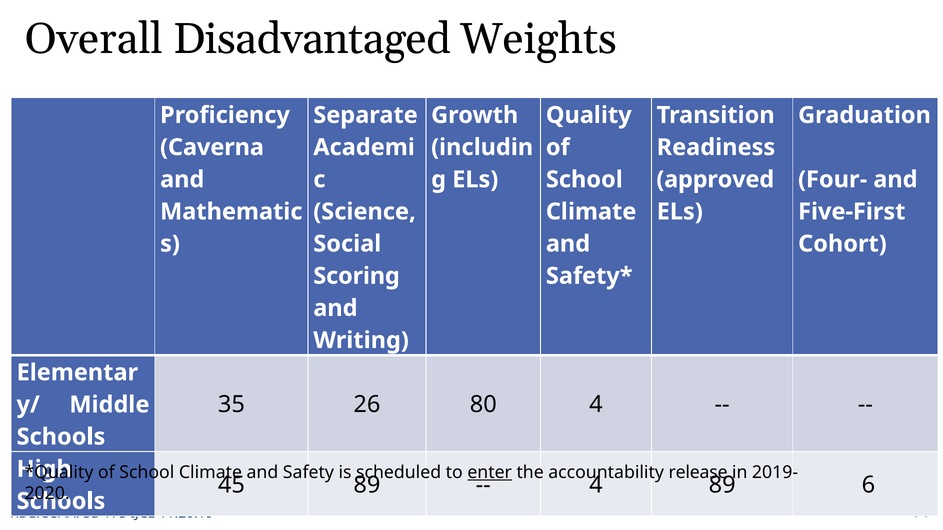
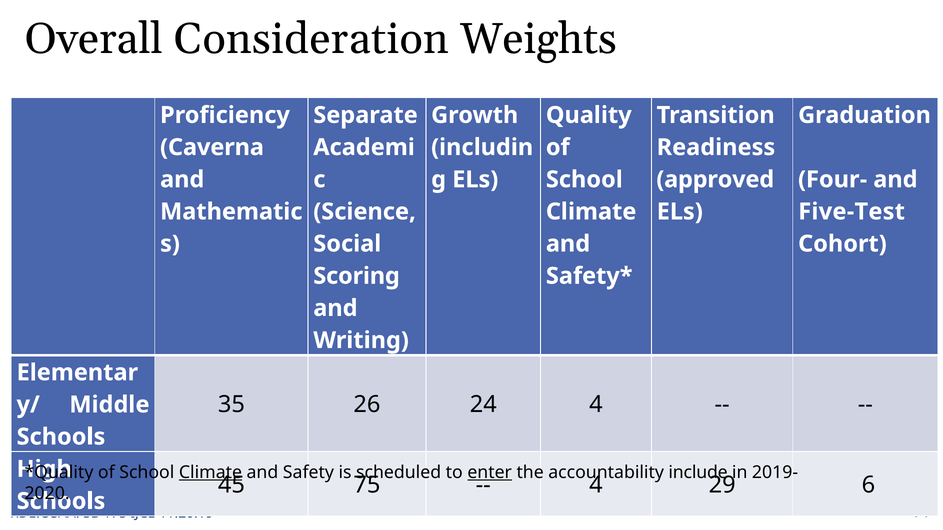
Disadvantaged: Disadvantaged -> Consideration
Five-First: Five-First -> Five-Test
80: 80 -> 24
Climate at (210, 473) underline: none -> present
release: release -> include
45 89: 89 -> 75
4 89: 89 -> 29
